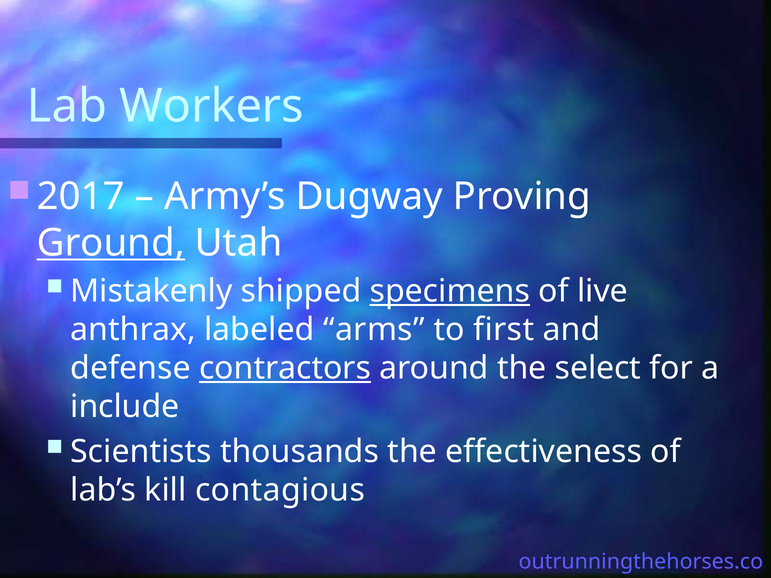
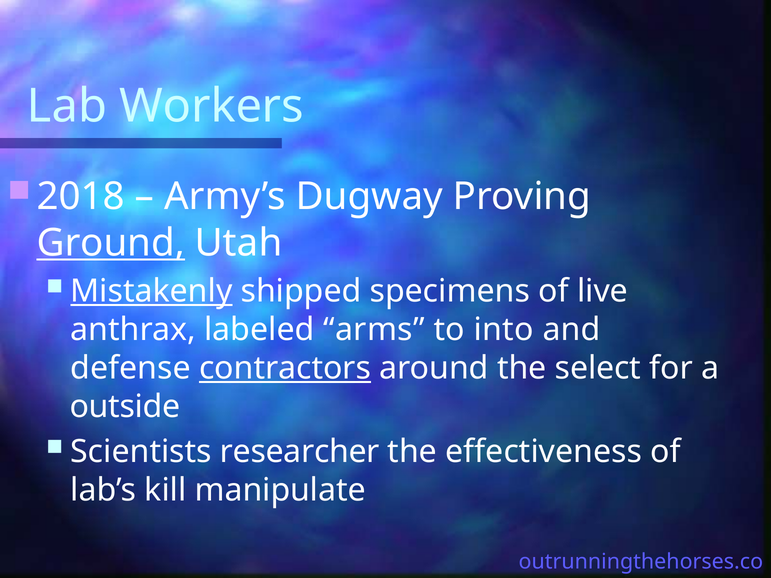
2017: 2017 -> 2018
Mistakenly underline: none -> present
specimens underline: present -> none
first: first -> into
include: include -> outside
thousands: thousands -> researcher
contagious: contagious -> manipulate
